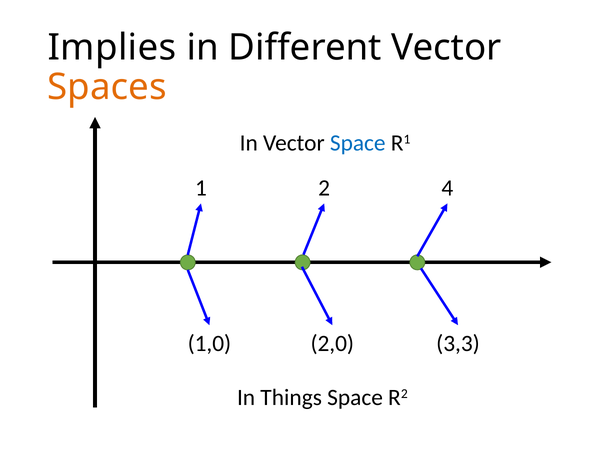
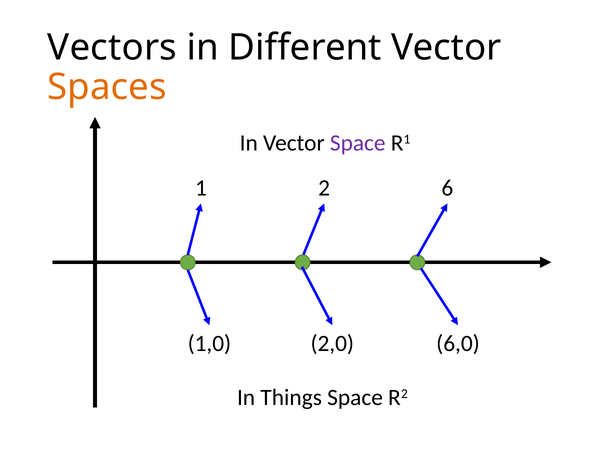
Implies: Implies -> Vectors
Space at (358, 143) colour: blue -> purple
4: 4 -> 6
3,3: 3,3 -> 6,0
